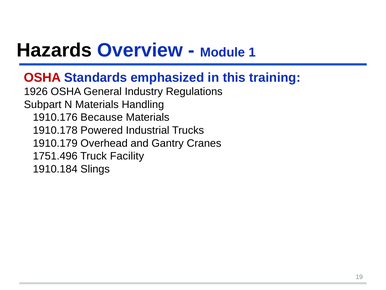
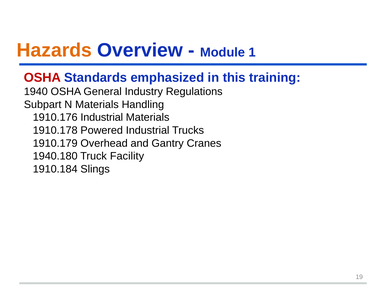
Hazards colour: black -> orange
1926: 1926 -> 1940
1910.176 Because: Because -> Industrial
1751.496: 1751.496 -> 1940.180
